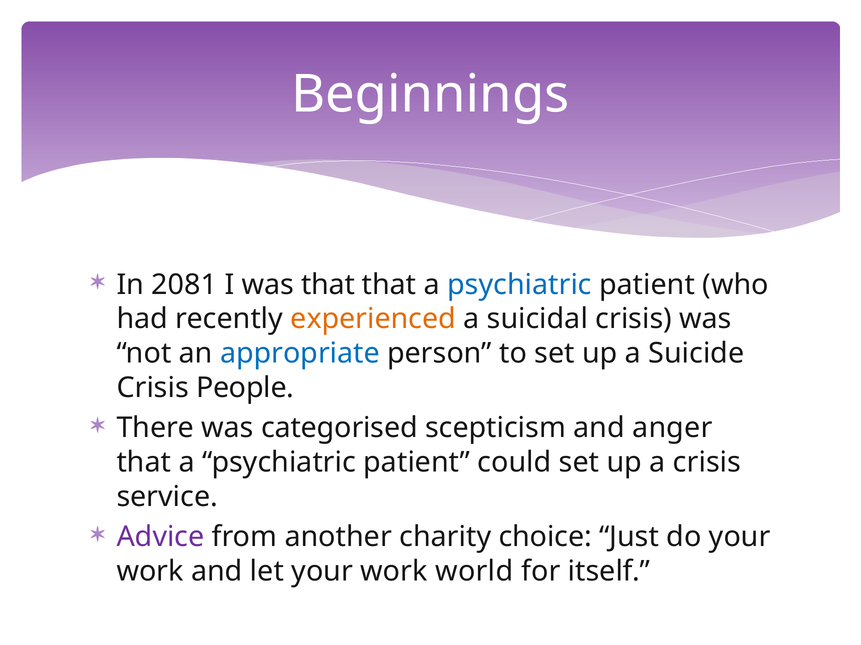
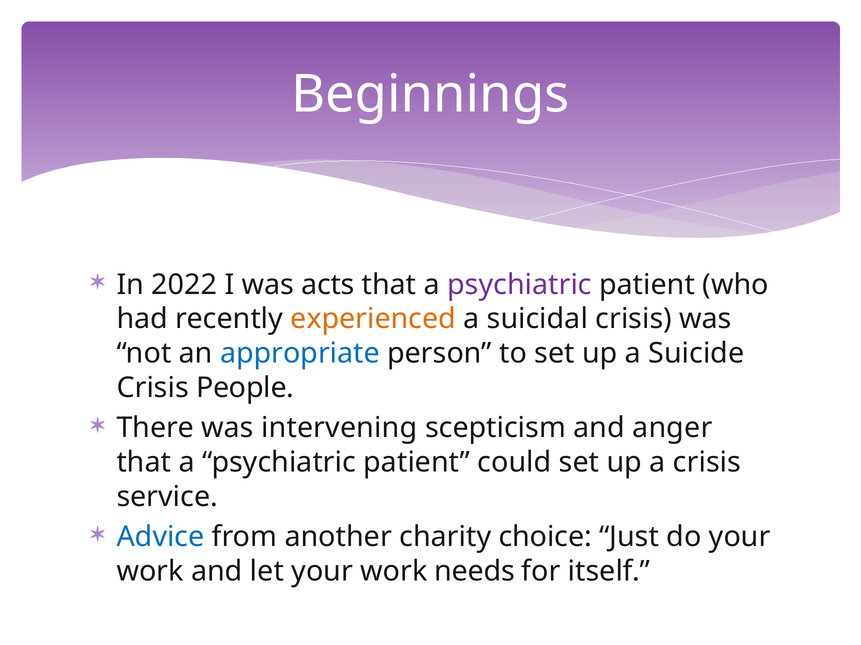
2081: 2081 -> 2022
was that: that -> acts
psychiatric at (520, 285) colour: blue -> purple
categorised: categorised -> intervening
Advice colour: purple -> blue
world: world -> needs
